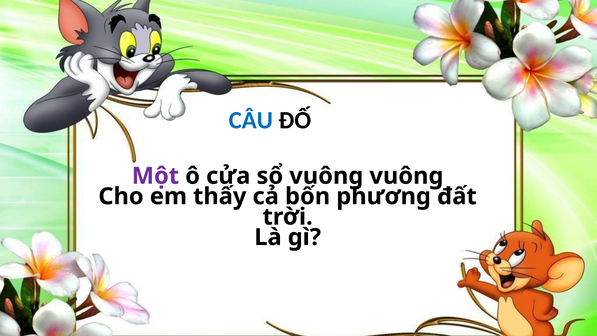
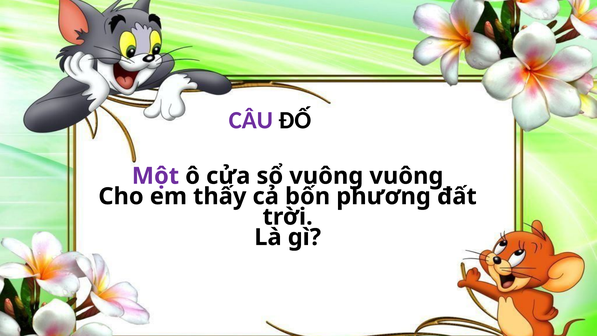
CÂU colour: blue -> purple
